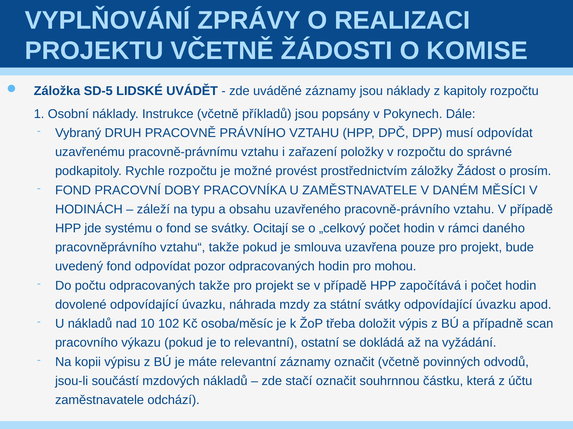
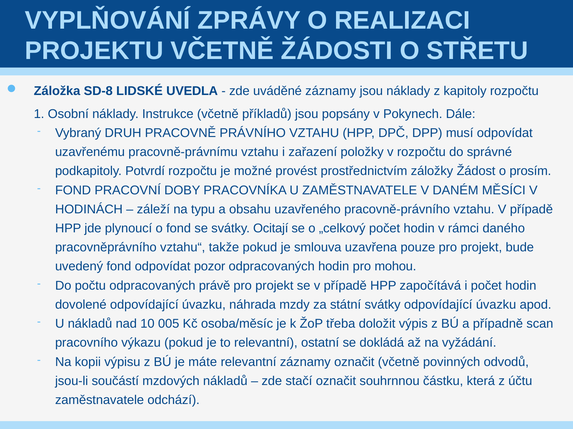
KOMISE: KOMISE -> STŘETU
SD-5: SD-5 -> SD-8
UVÁDĚT: UVÁDĚT -> UVEDLA
Rychle: Rychle -> Potvrdí
systému: systému -> plynoucí
odpracovaných takže: takže -> právě
102: 102 -> 005
